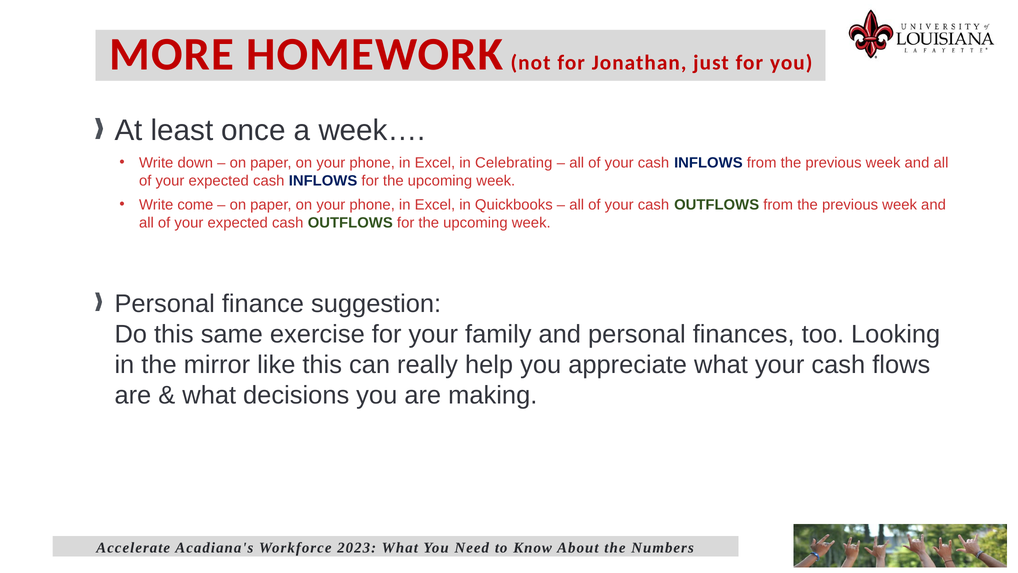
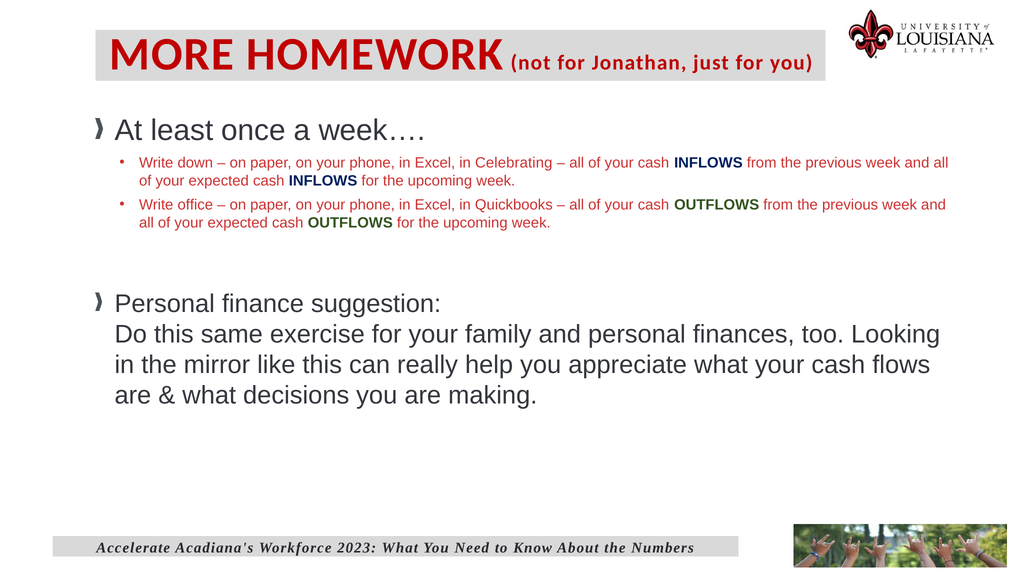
come: come -> office
